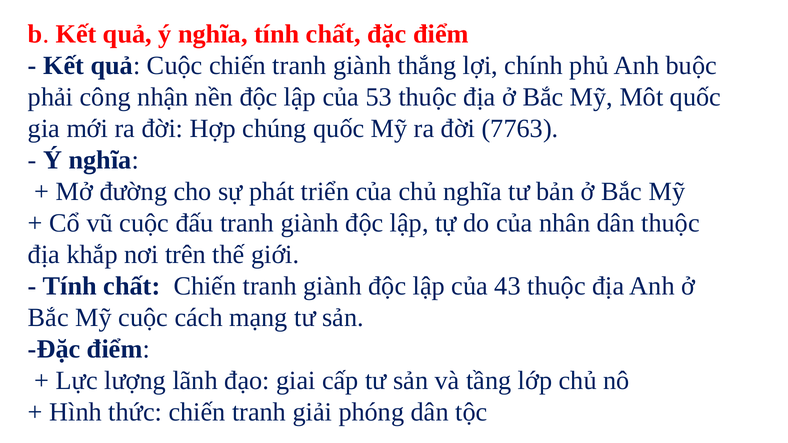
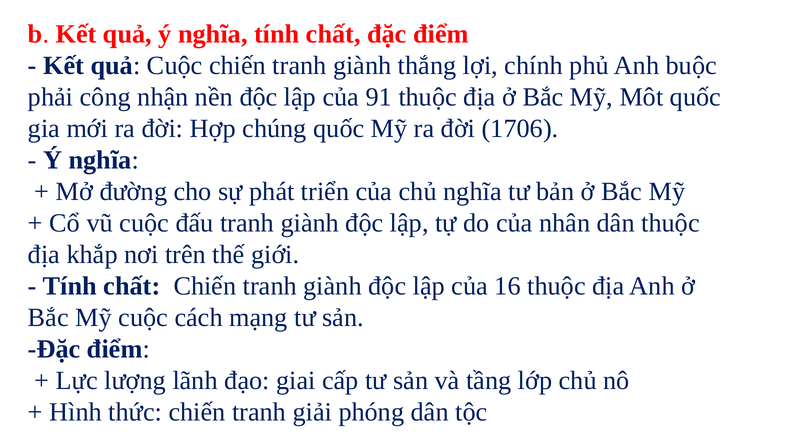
53: 53 -> 91
7763: 7763 -> 1706
43: 43 -> 16
